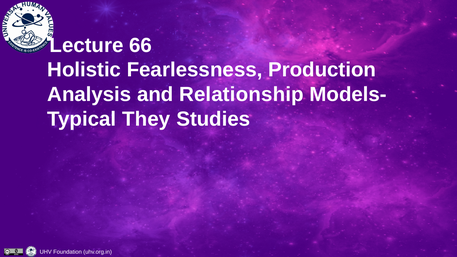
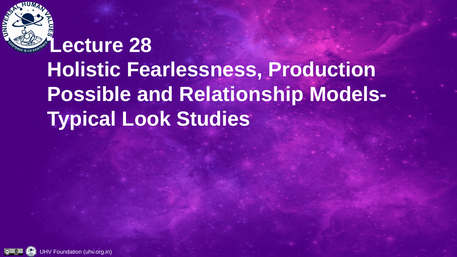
66: 66 -> 28
Analysis: Analysis -> Possible
They: They -> Look
